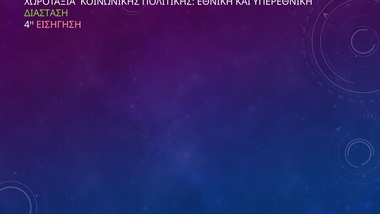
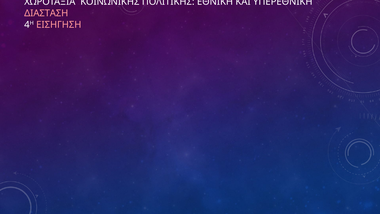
ΔΙΑΣΤΑΣΗ colour: light green -> pink
